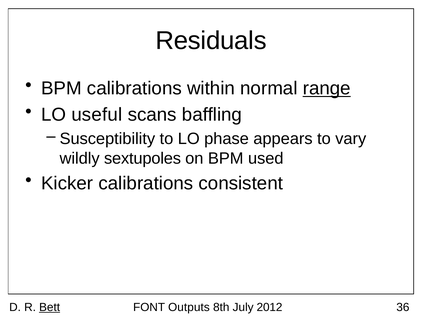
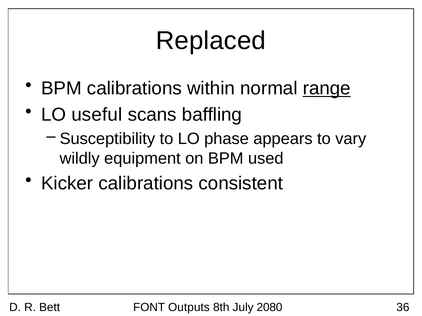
Residuals: Residuals -> Replaced
sextupoles: sextupoles -> equipment
Bett underline: present -> none
2012: 2012 -> 2080
